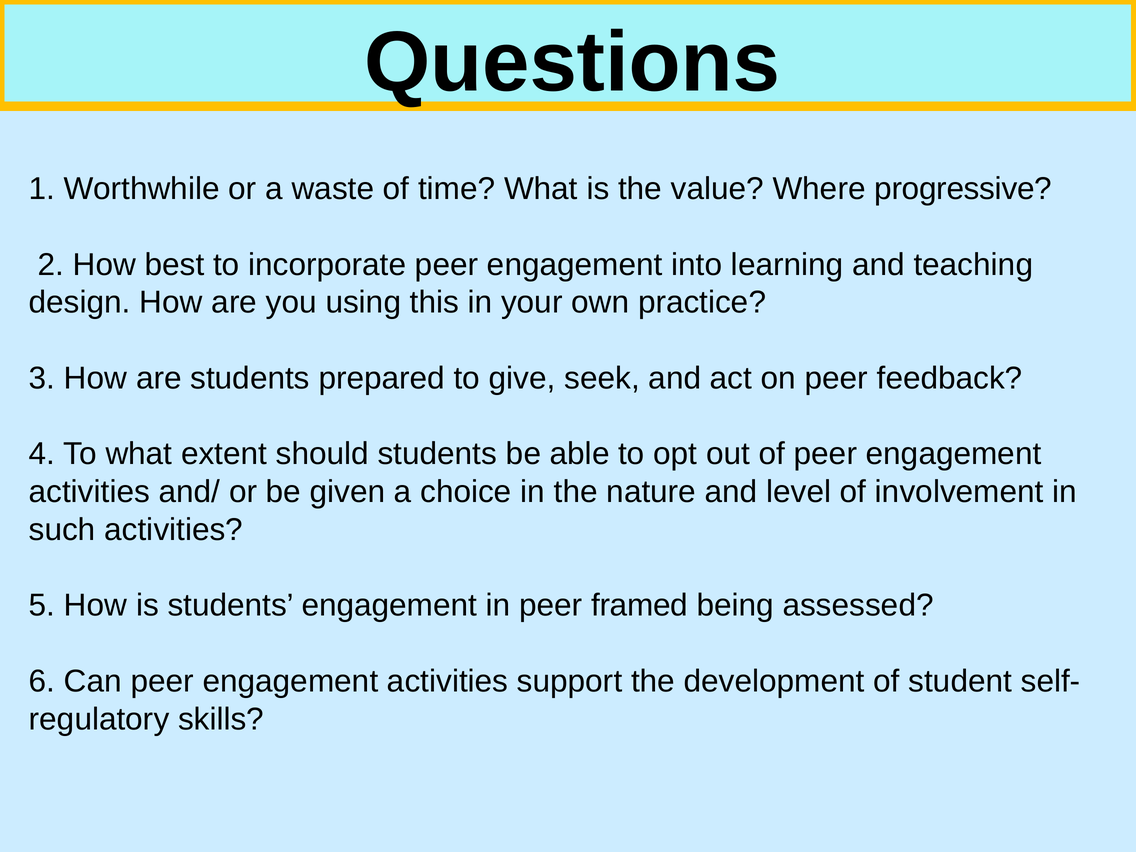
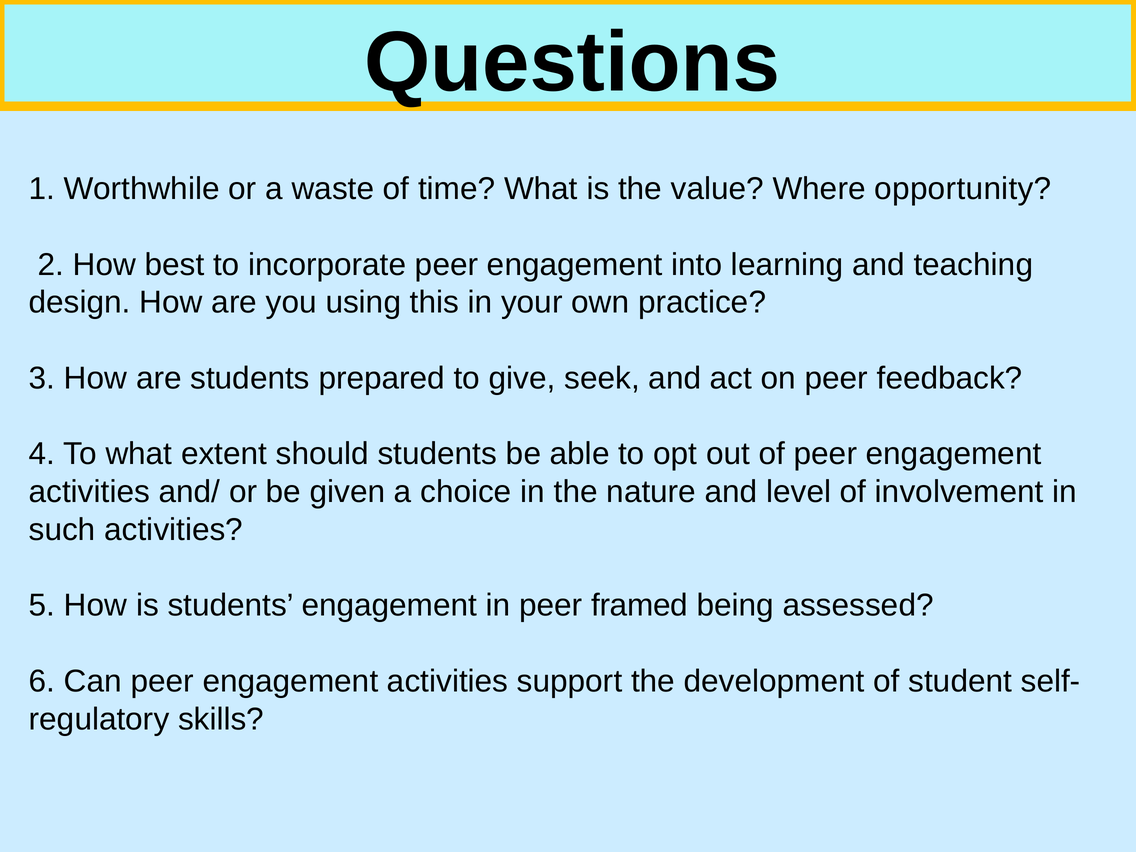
progressive: progressive -> opportunity
